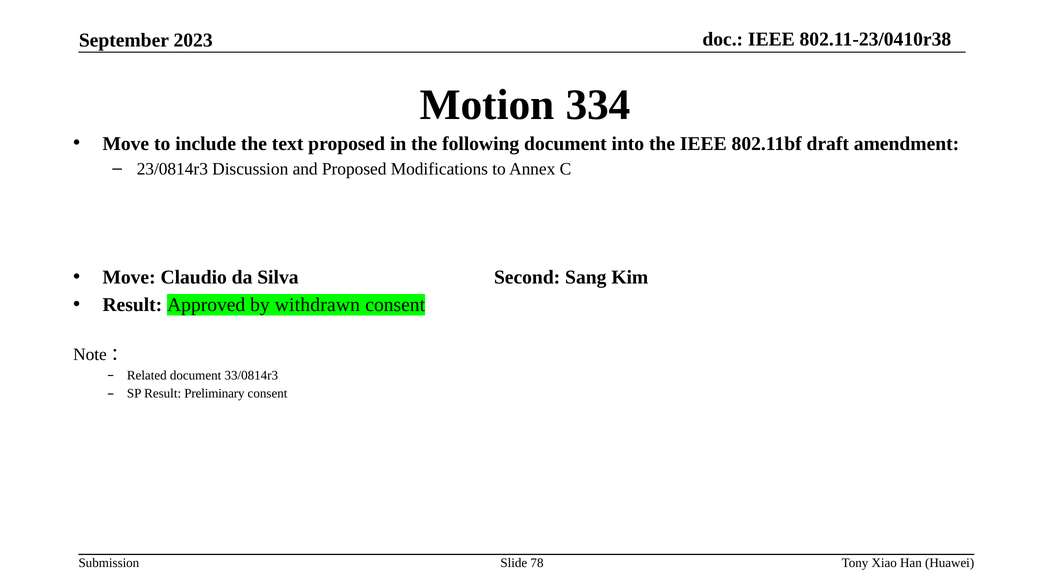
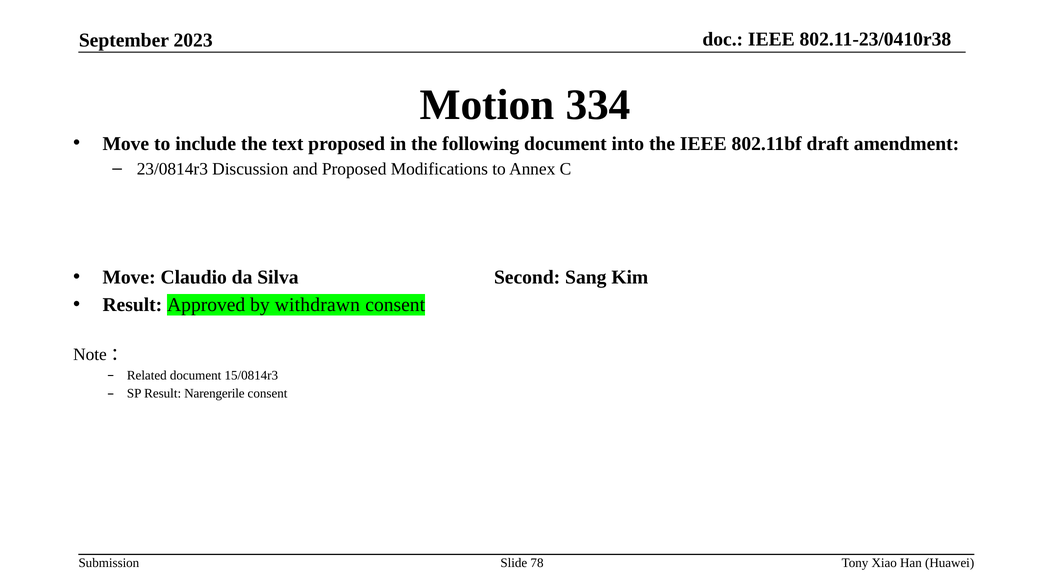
33/0814r3: 33/0814r3 -> 15/0814r3
Preliminary: Preliminary -> Narengerile
